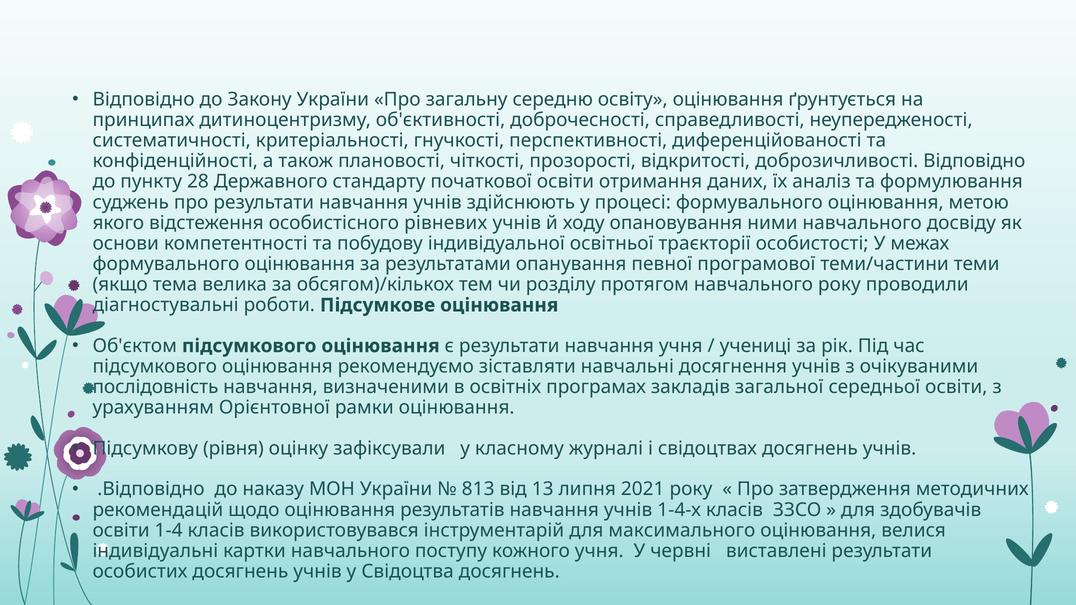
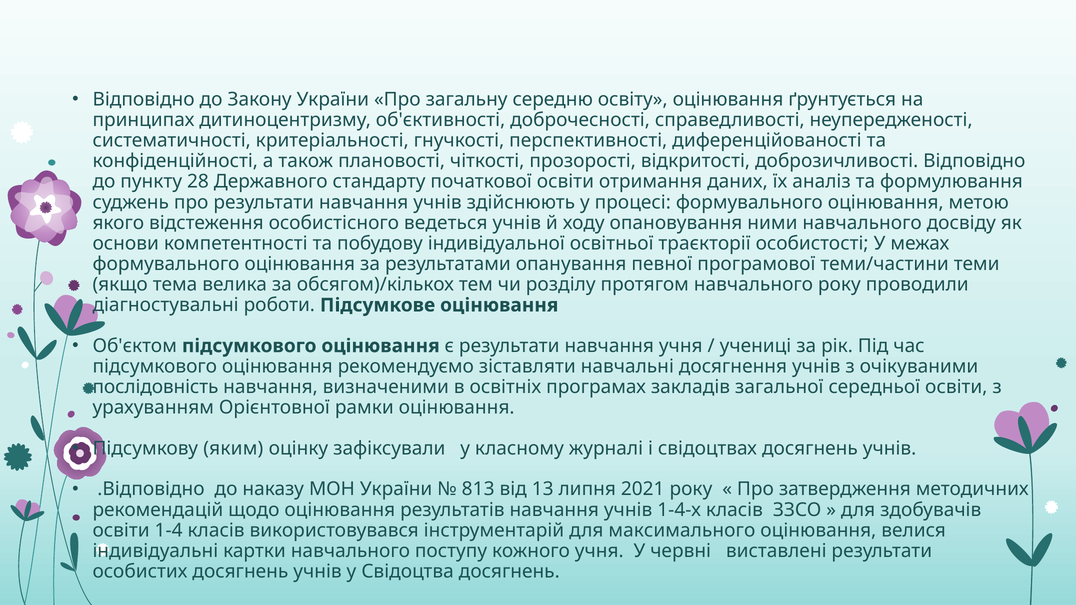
рівневих: рівневих -> ведеться
рівня: рівня -> яким
